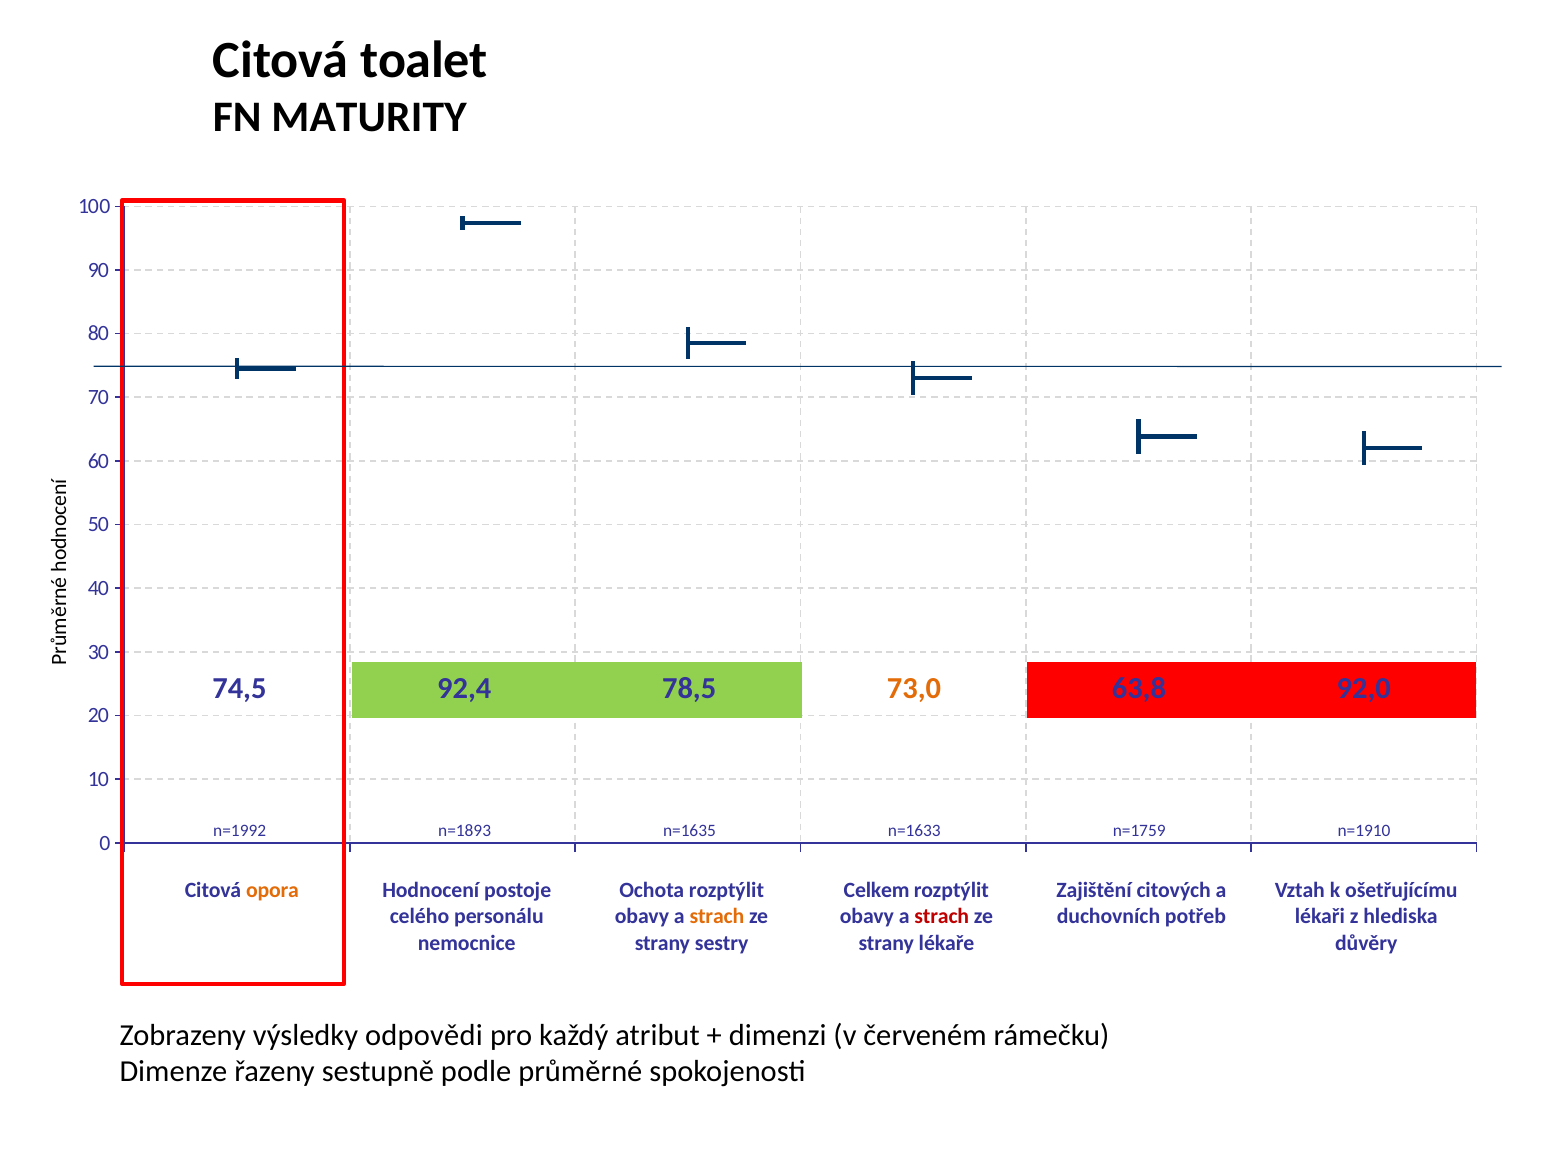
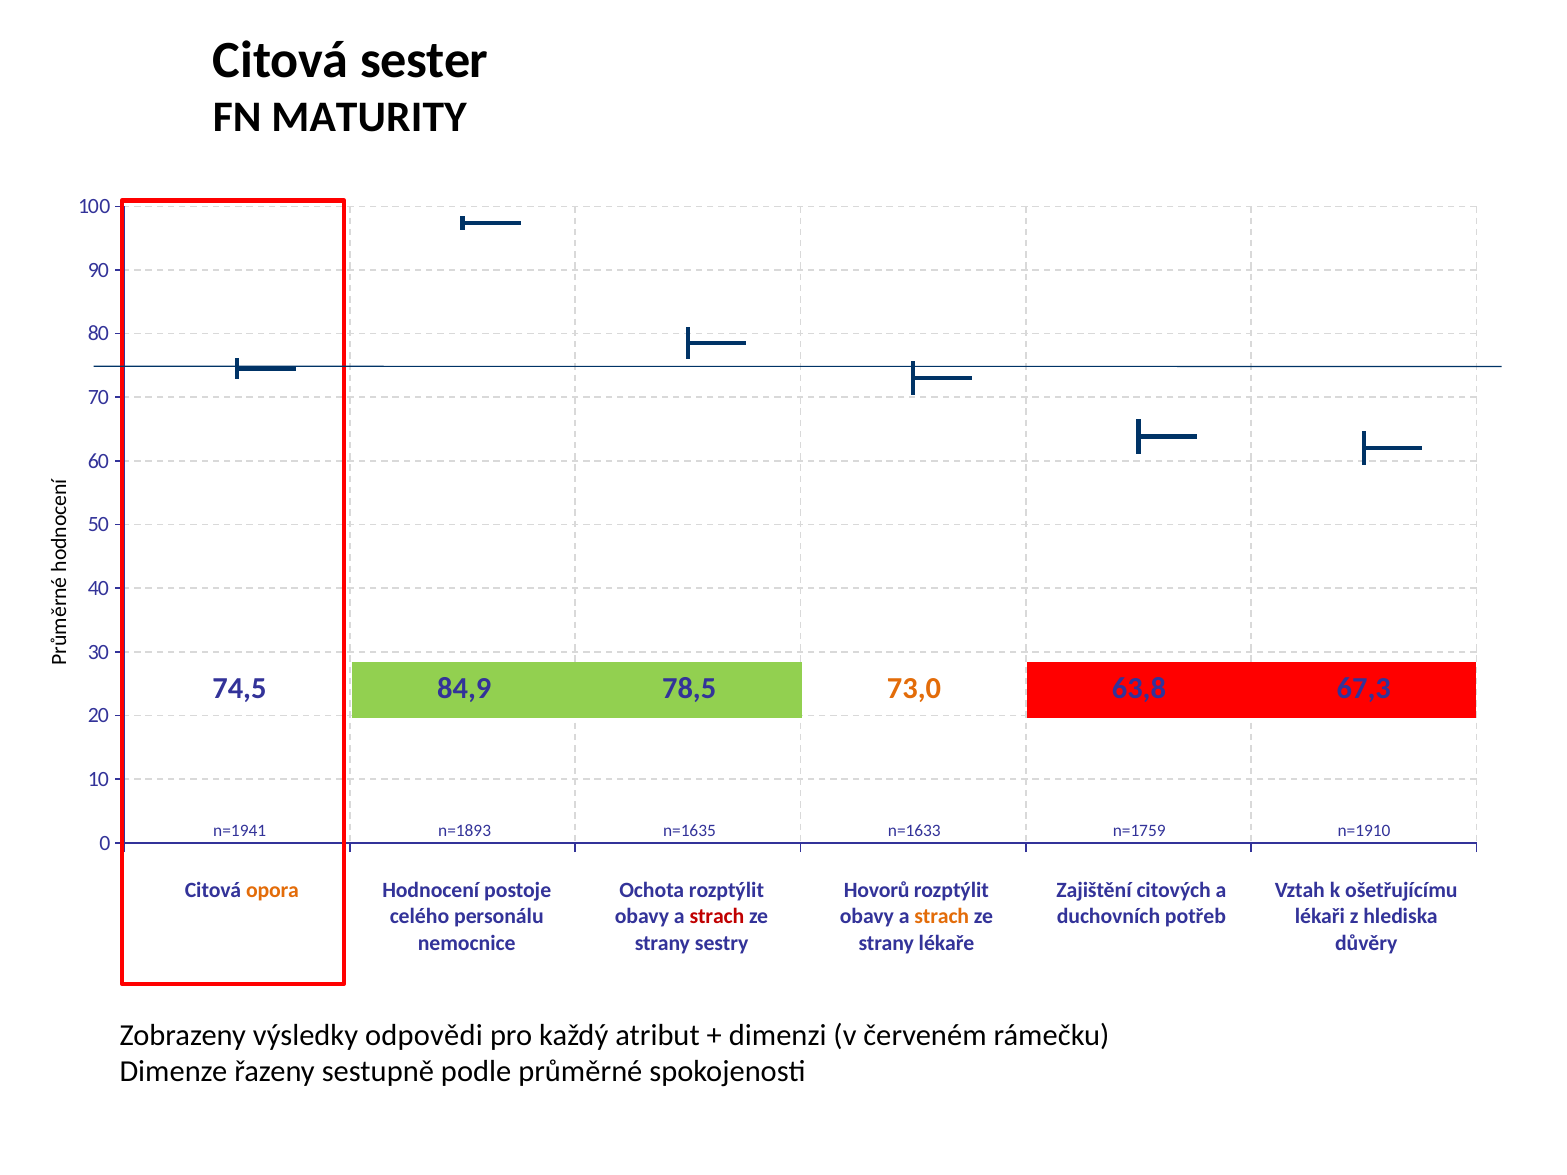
toalet: toalet -> sester
92,4: 92,4 -> 84,9
92,0: 92,0 -> 67,3
n=1992: n=1992 -> n=1941
Celkem: Celkem -> Hovorů
strach at (717, 917) colour: orange -> red
strach at (942, 917) colour: red -> orange
